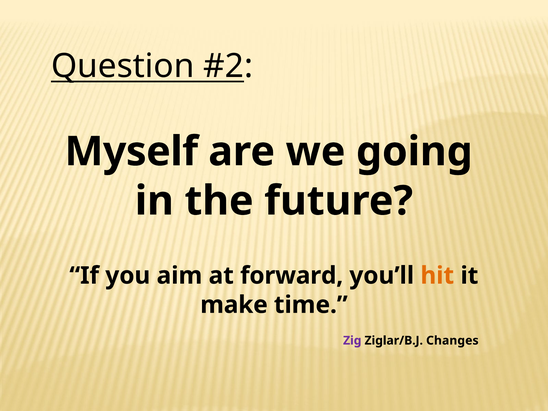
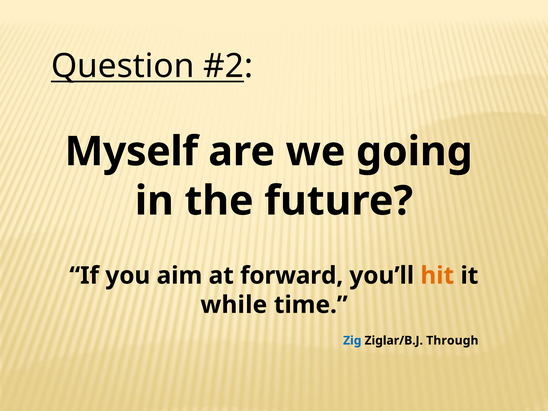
make: make -> while
Zig colour: purple -> blue
Changes: Changes -> Through
